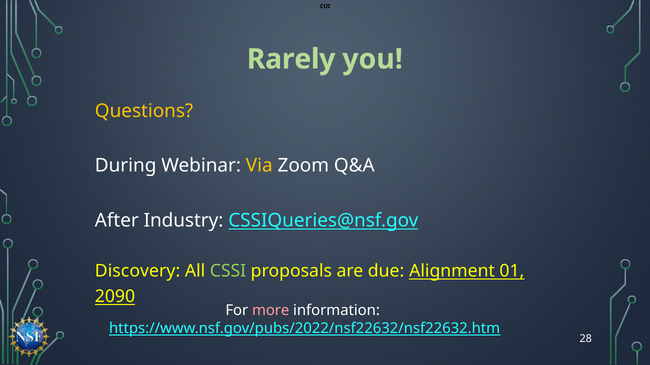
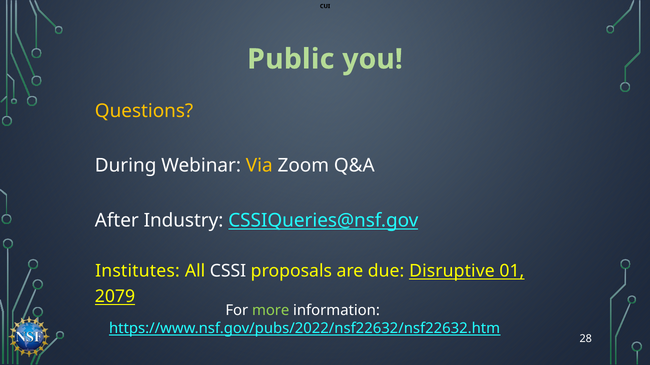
Rarely: Rarely -> Public
Discovery: Discovery -> Institutes
CSSI colour: light green -> white
Alignment: Alignment -> Disruptive
2090: 2090 -> 2079
more colour: pink -> light green
